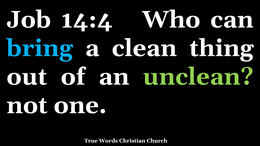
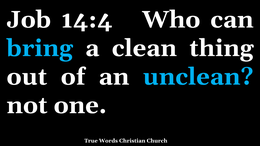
unclean colour: light green -> light blue
